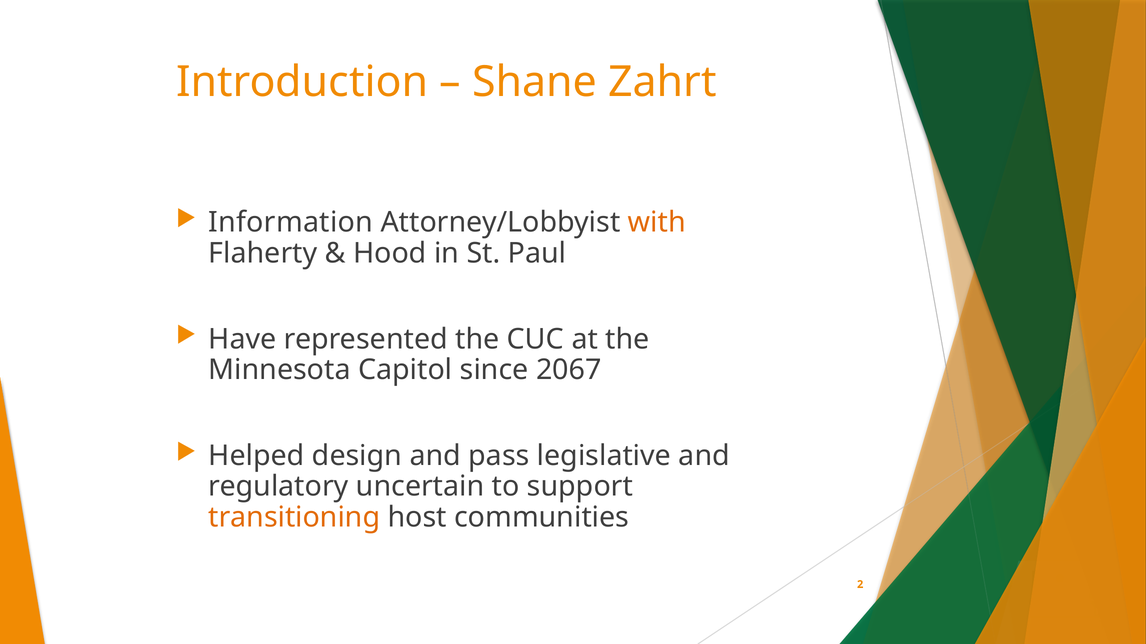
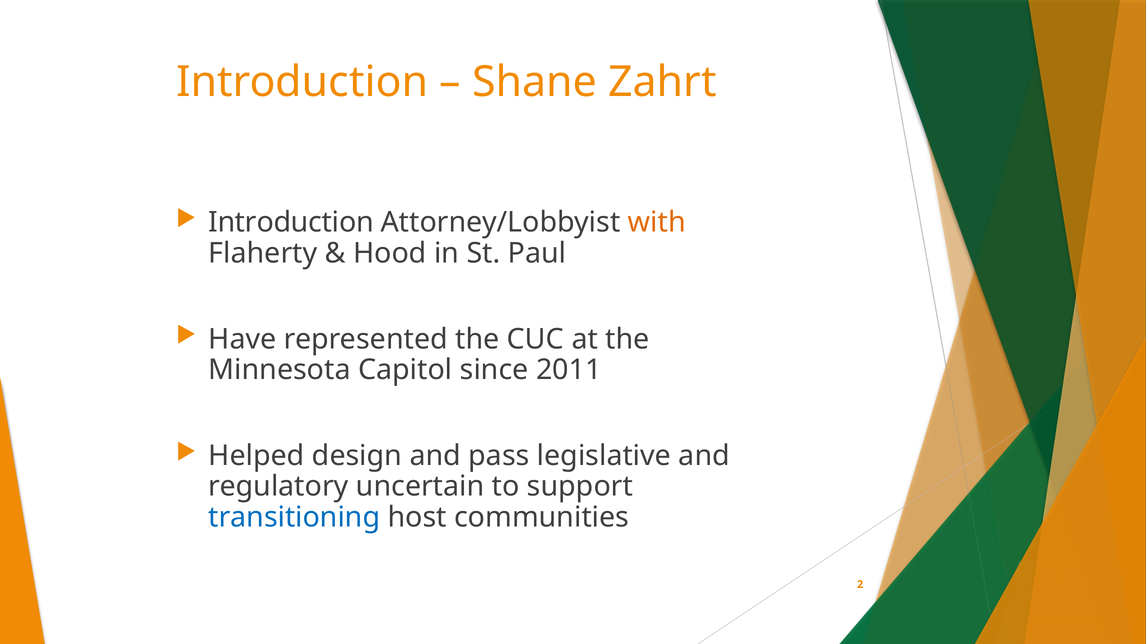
Information at (291, 223): Information -> Introduction
2067: 2067 -> 2011
transitioning colour: orange -> blue
